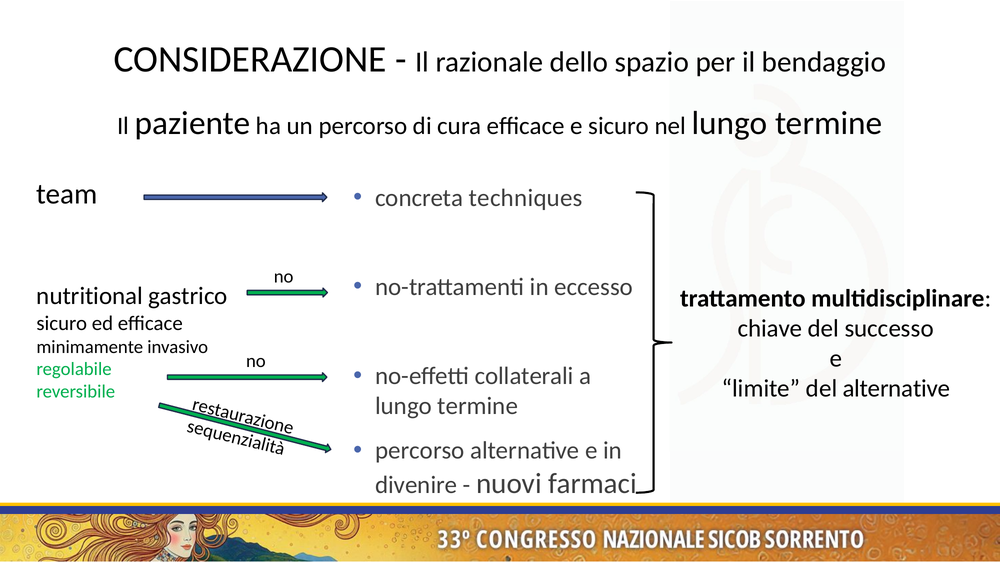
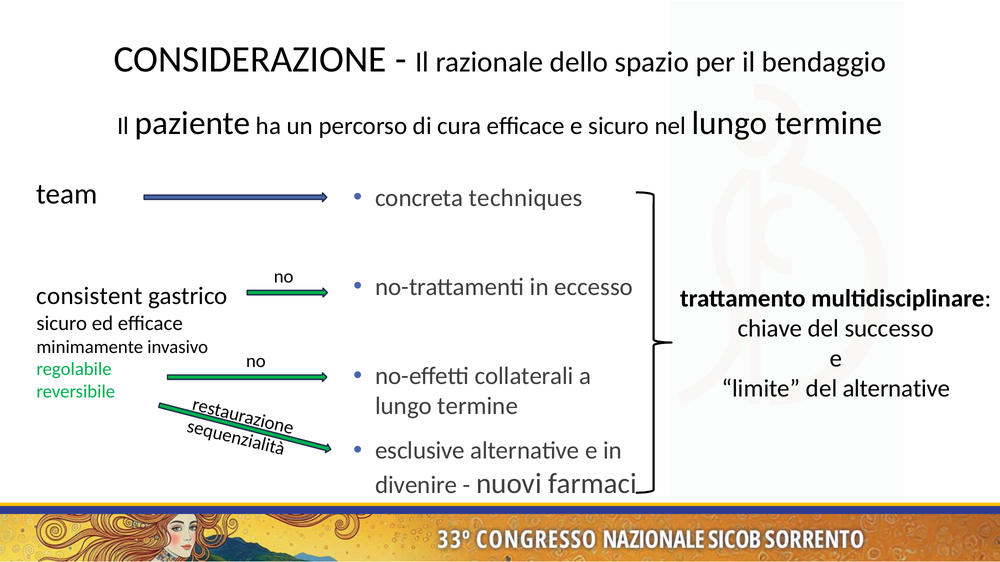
nutritional: nutritional -> consistent
percorso at (420, 451): percorso -> esclusive
